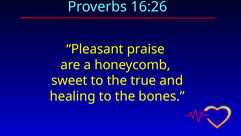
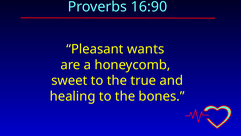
16:26: 16:26 -> 16:90
praise: praise -> wants
